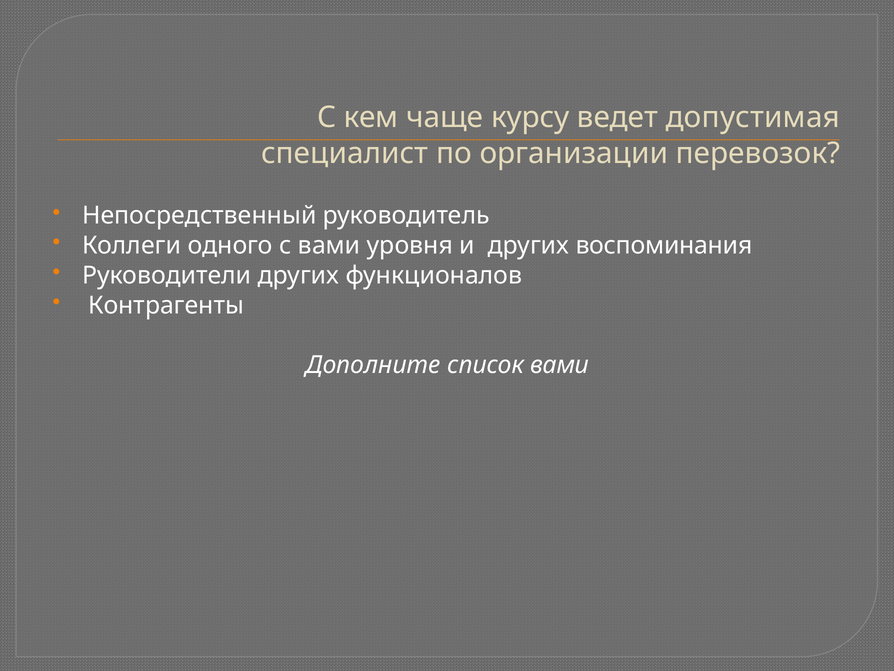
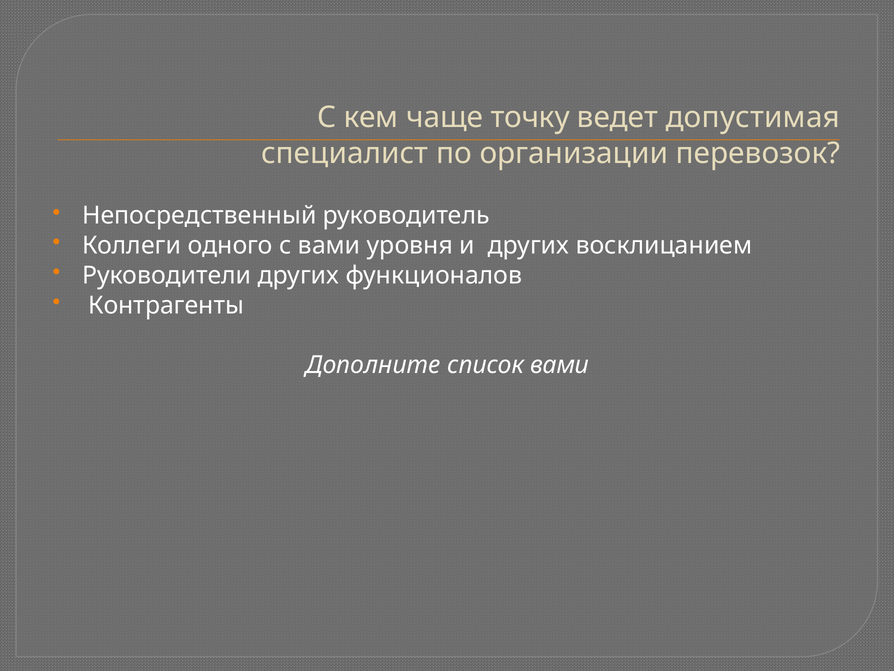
курсу: курсу -> точку
воспоминания: воспоминания -> восклицанием
